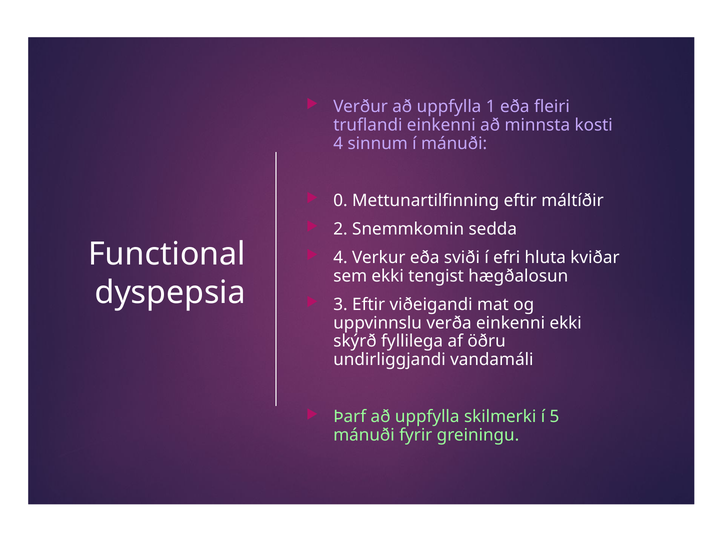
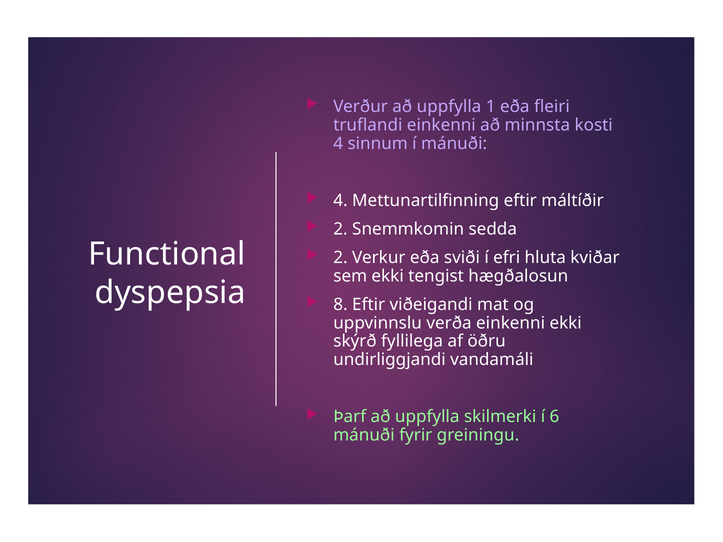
0 at (340, 201): 0 -> 4
4 at (340, 258): 4 -> 2
3: 3 -> 8
5: 5 -> 6
